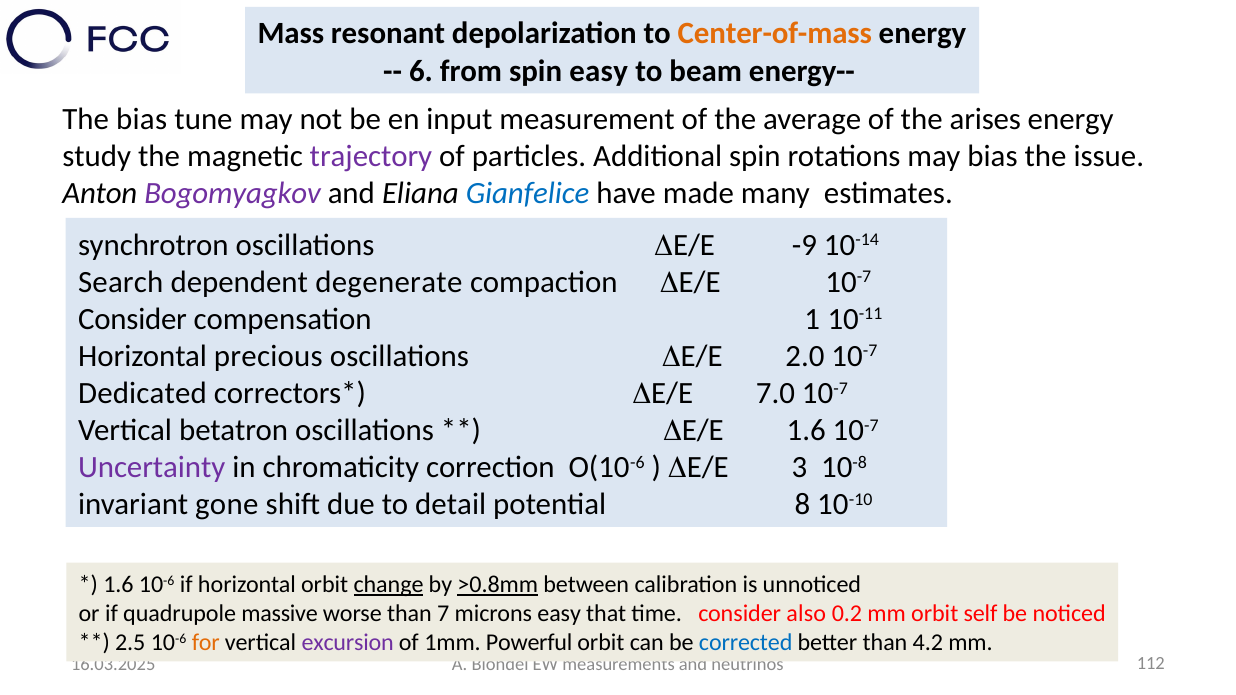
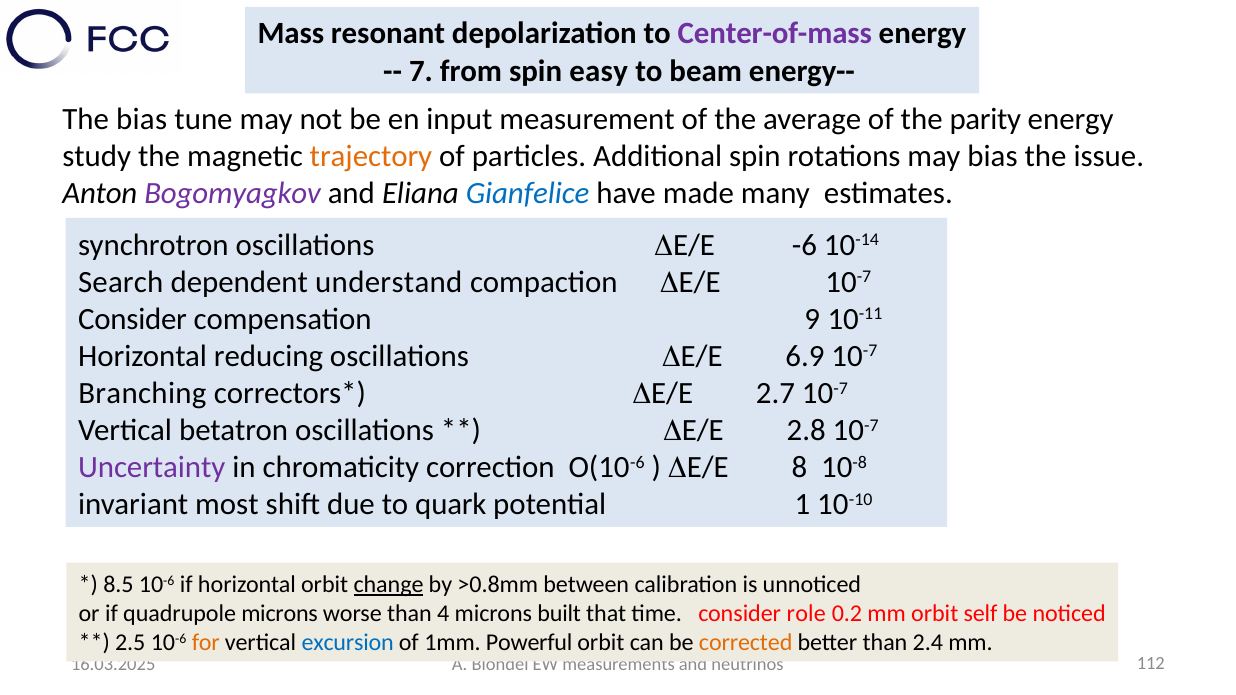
Center-of-mass colour: orange -> purple
6: 6 -> 7
arises: arises -> parity
trajectory colour: purple -> orange
-9: -9 -> -6
degenerate: degenerate -> understand
1: 1 -> 9
precious: precious -> reducing
2.0: 2.0 -> 6.9
Dedicated: Dedicated -> Branching
7.0: 7.0 -> 2.7
E/E 1.6: 1.6 -> 2.8
3: 3 -> 8
gone: gone -> most
detail: detail -> quark
8: 8 -> 1
1.6 at (118, 585): 1.6 -> 8.5
>0.8mm underline: present -> none
quadrupole massive: massive -> microns
7: 7 -> 4
microns easy: easy -> built
also: also -> role
excursion colour: purple -> blue
corrected colour: blue -> orange
4.2: 4.2 -> 2.4
